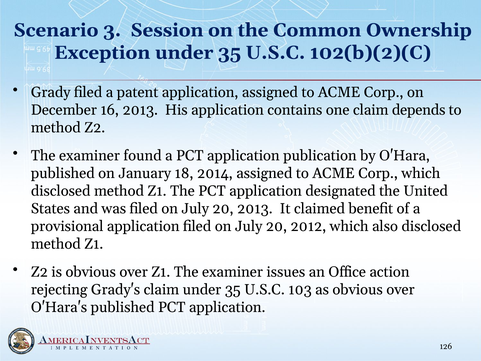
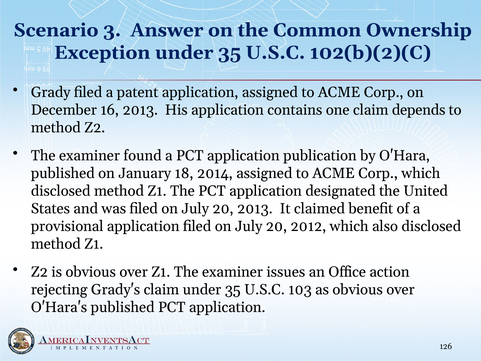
Session: Session -> Answer
